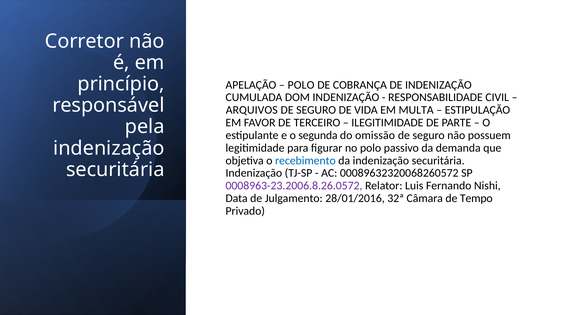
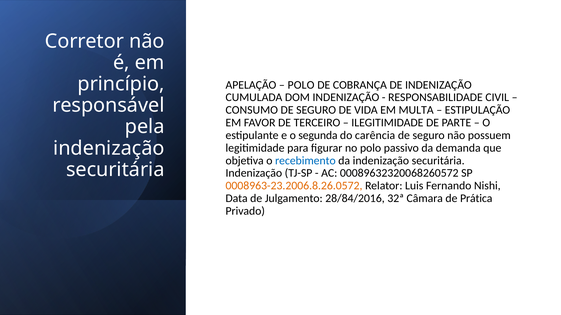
ARQUIVOS: ARQUIVOS -> CONSUMO
omissão: omissão -> carência
0008963-23.2006.8.26.0572 colour: purple -> orange
28/01/2016: 28/01/2016 -> 28/84/2016
Tempo: Tempo -> Prática
